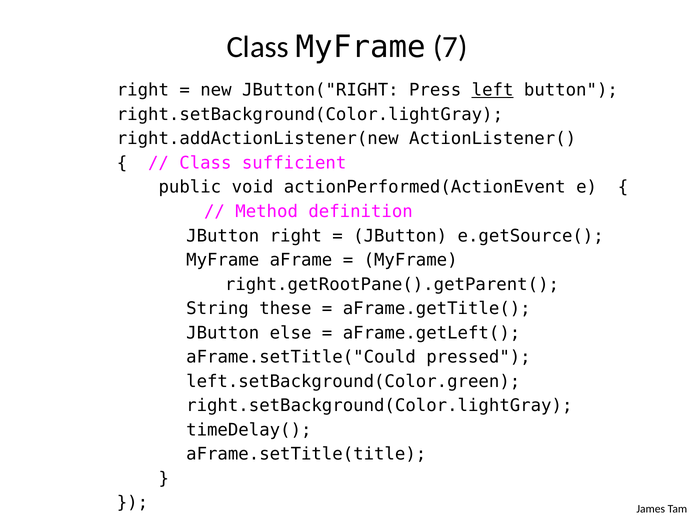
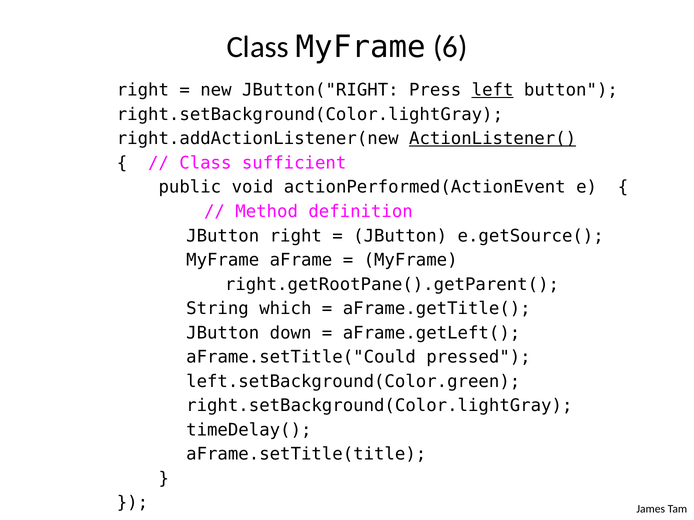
7: 7 -> 6
ActionListener( underline: none -> present
these: these -> which
else: else -> down
